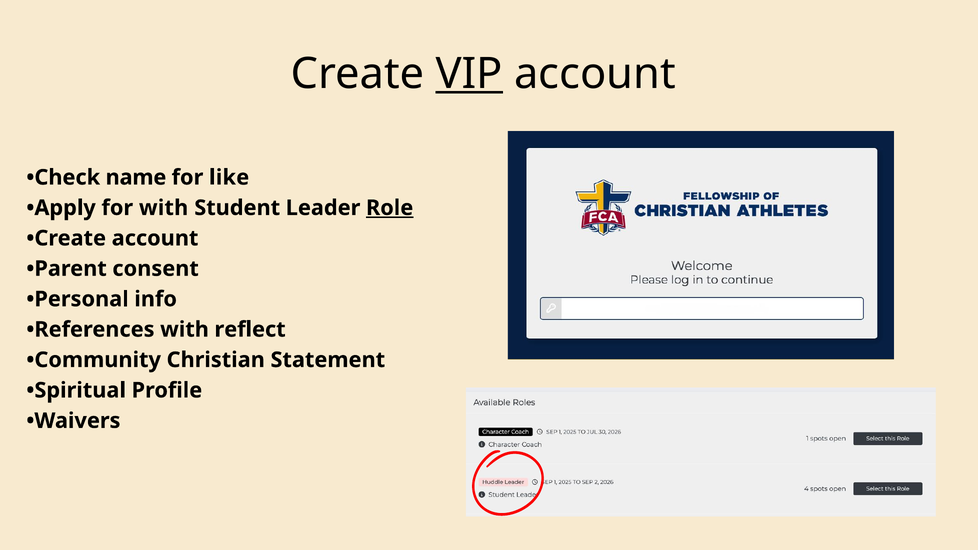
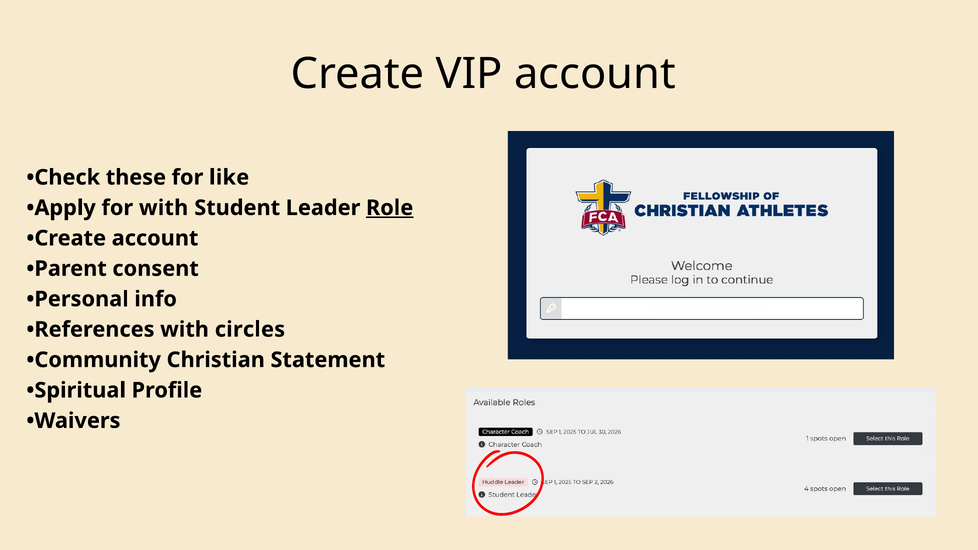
VIP underline: present -> none
name: name -> these
reflect: reflect -> circles
